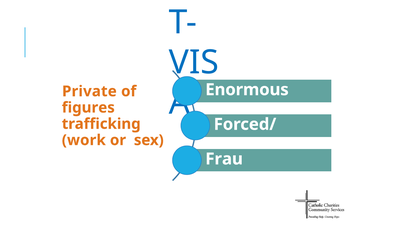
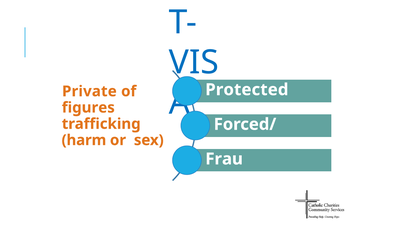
Enormous: Enormous -> Protected
work: work -> harm
